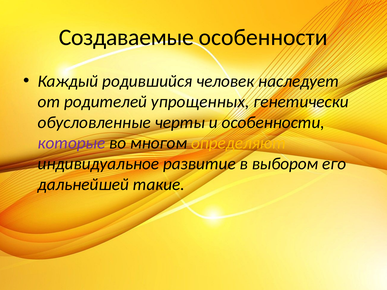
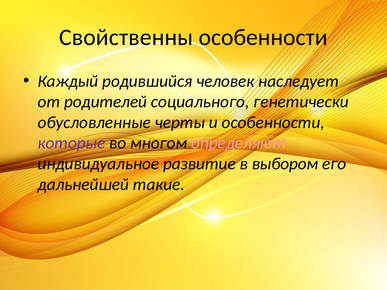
Создаваемые: Создаваемые -> Свойственны
упрощенных: упрощенных -> социального
определяют colour: yellow -> pink
